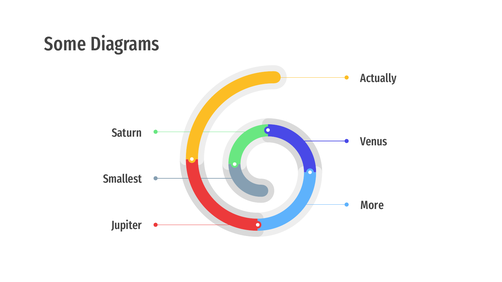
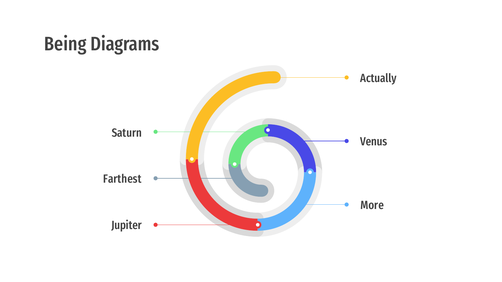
Some: Some -> Being
Smallest: Smallest -> Farthest
